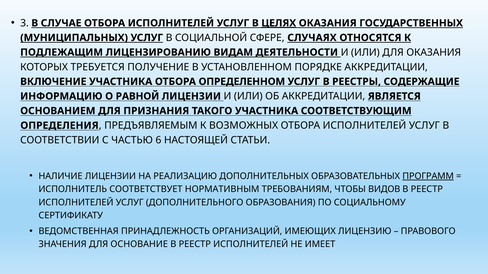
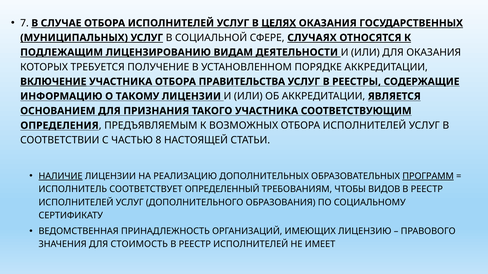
3: 3 -> 7
ВКЛЮЧЕНИЕ underline: none -> present
ОПРЕДЕЛЕННОМ: ОПРЕДЕЛЕННОМ -> ПРАВИТЕЛЬСТВА
РАВНОЙ: РАВНОЙ -> ТАКОМУ
6: 6 -> 8
НАЛИЧИЕ underline: none -> present
НОРМАТИВНЫМ: НОРМАТИВНЫМ -> ОПРЕДЕЛЕННЫЙ
ОСНОВАНИЕ: ОСНОВАНИЕ -> СТОИМОСТЬ
